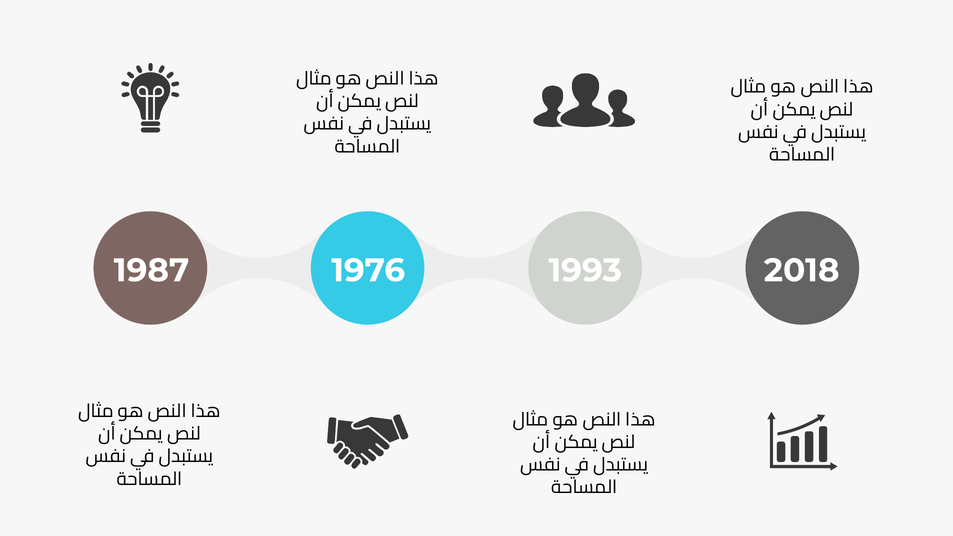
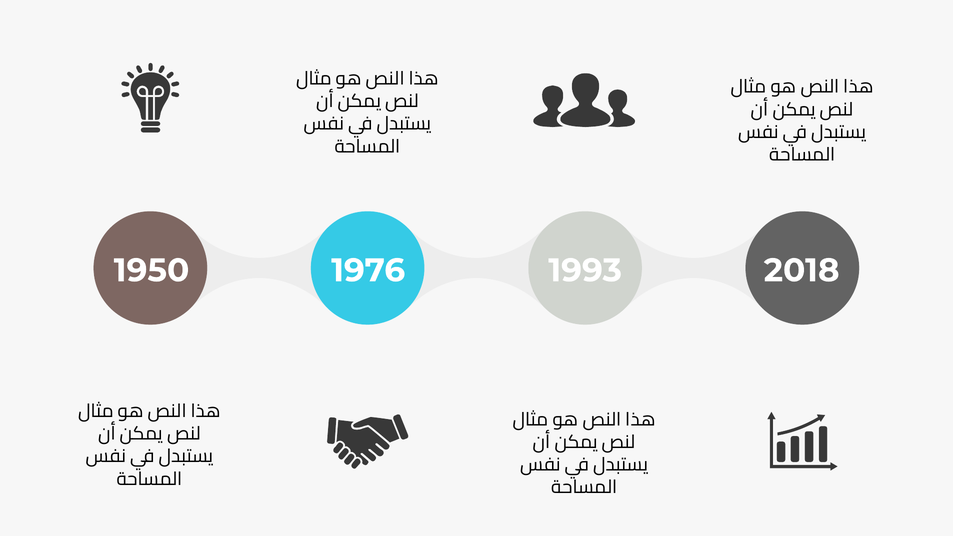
1987: 1987 -> 1950
